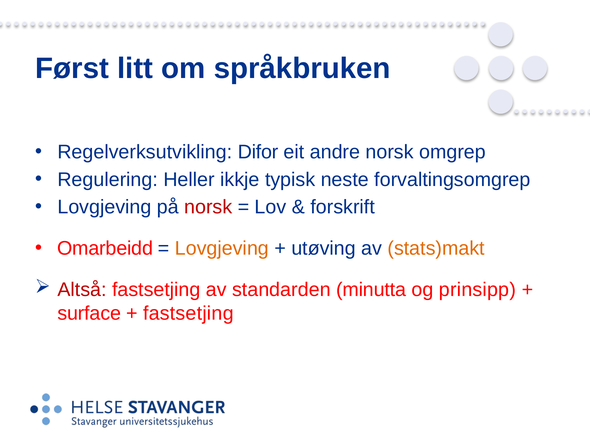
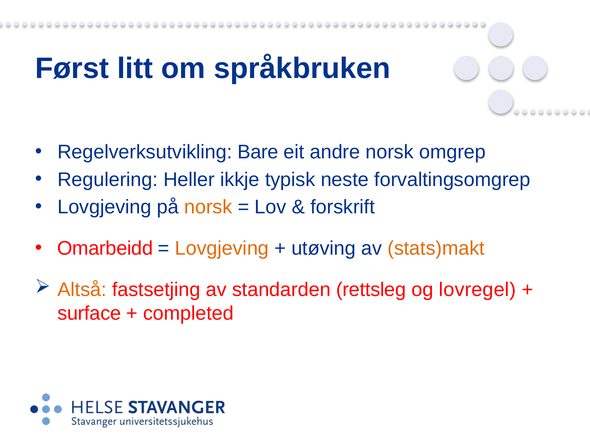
Difor: Difor -> Bare
norsk at (208, 207) colour: red -> orange
Altså colour: red -> orange
minutta: minutta -> rettsleg
prinsipp: prinsipp -> lovregel
fastsetjing at (188, 313): fastsetjing -> completed
